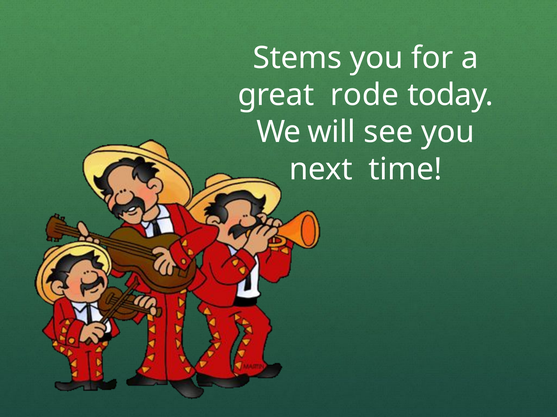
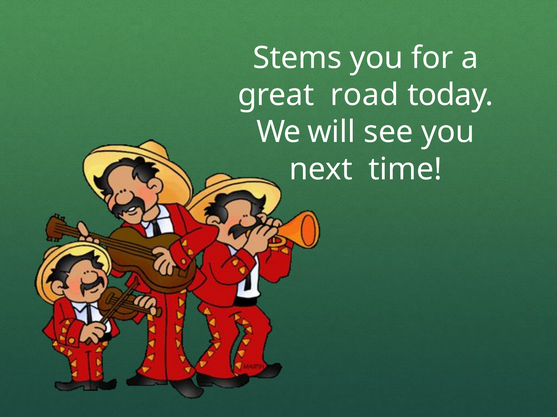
rode: rode -> road
